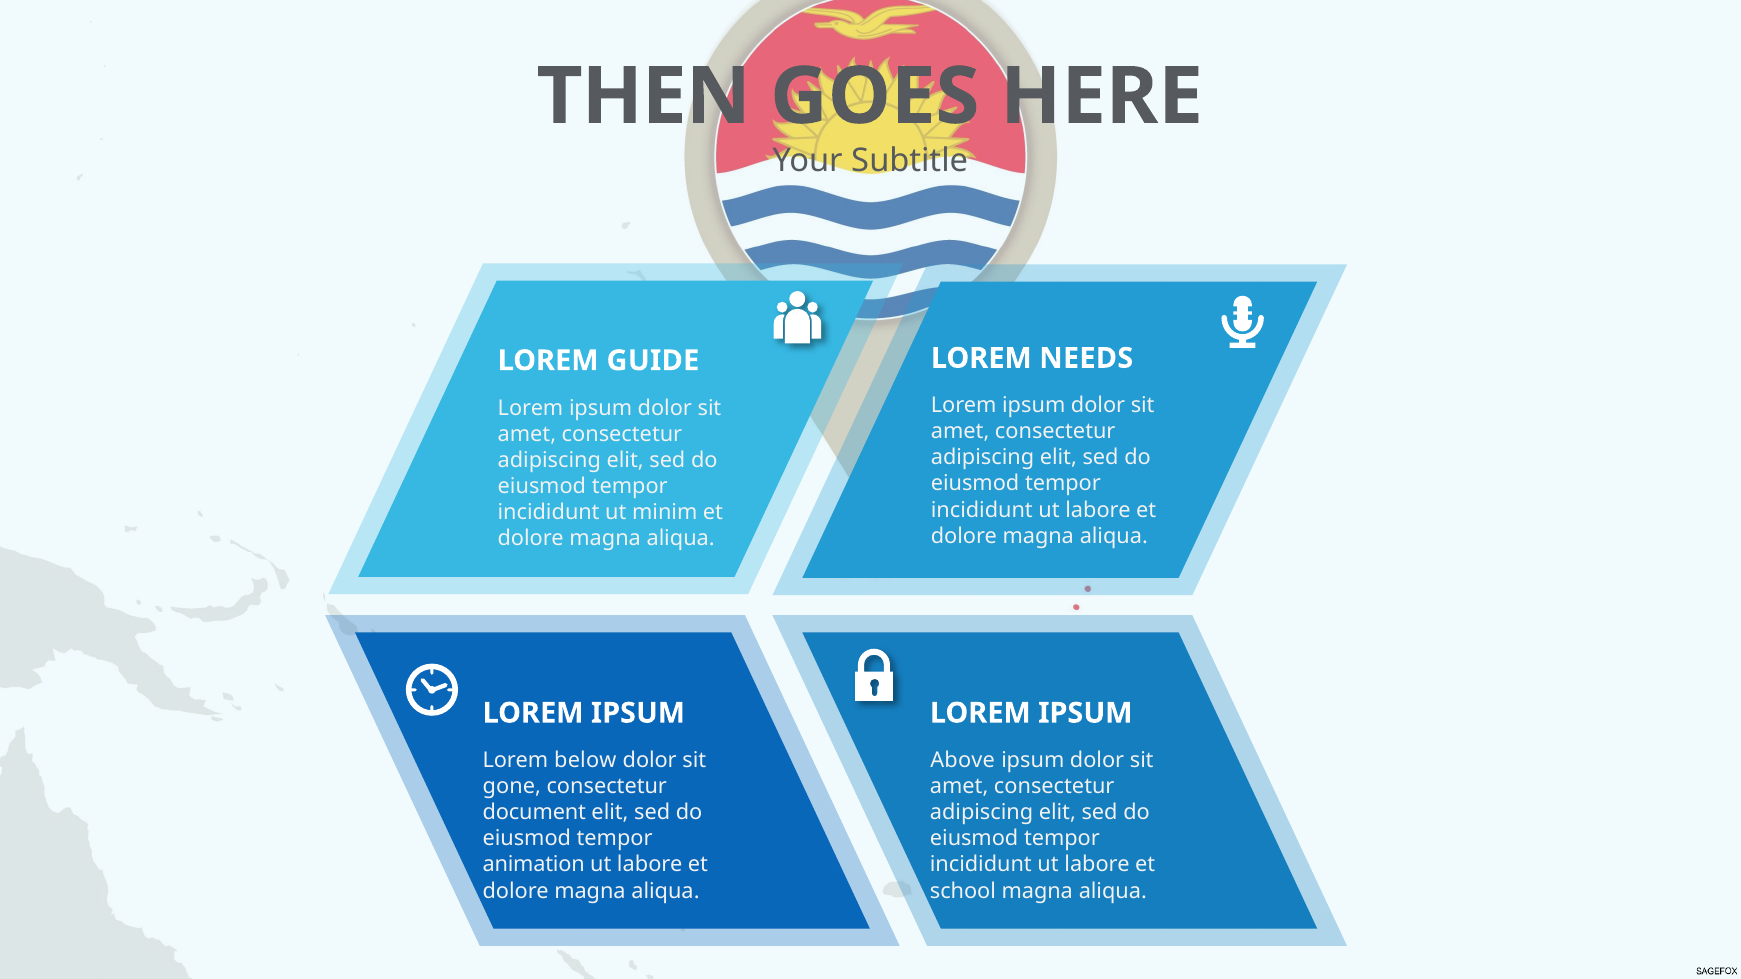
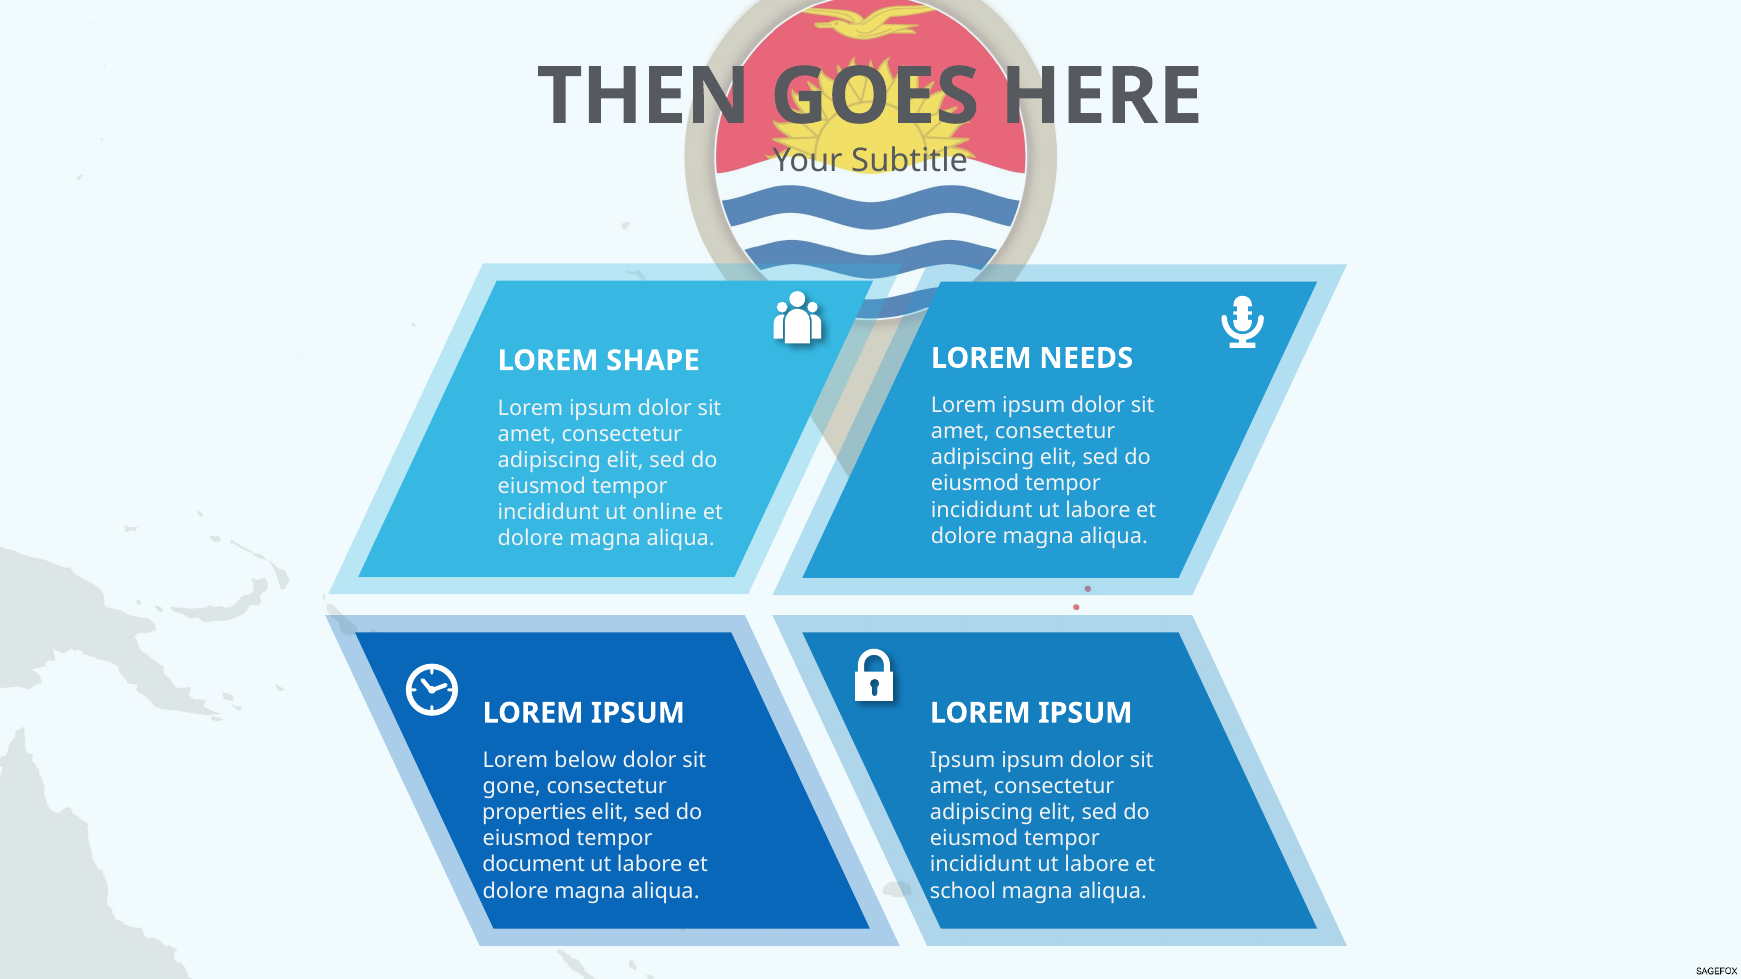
GUIDE: GUIDE -> SHAPE
minim: minim -> online
Above at (963, 761): Above -> Ipsum
document: document -> properties
animation: animation -> document
